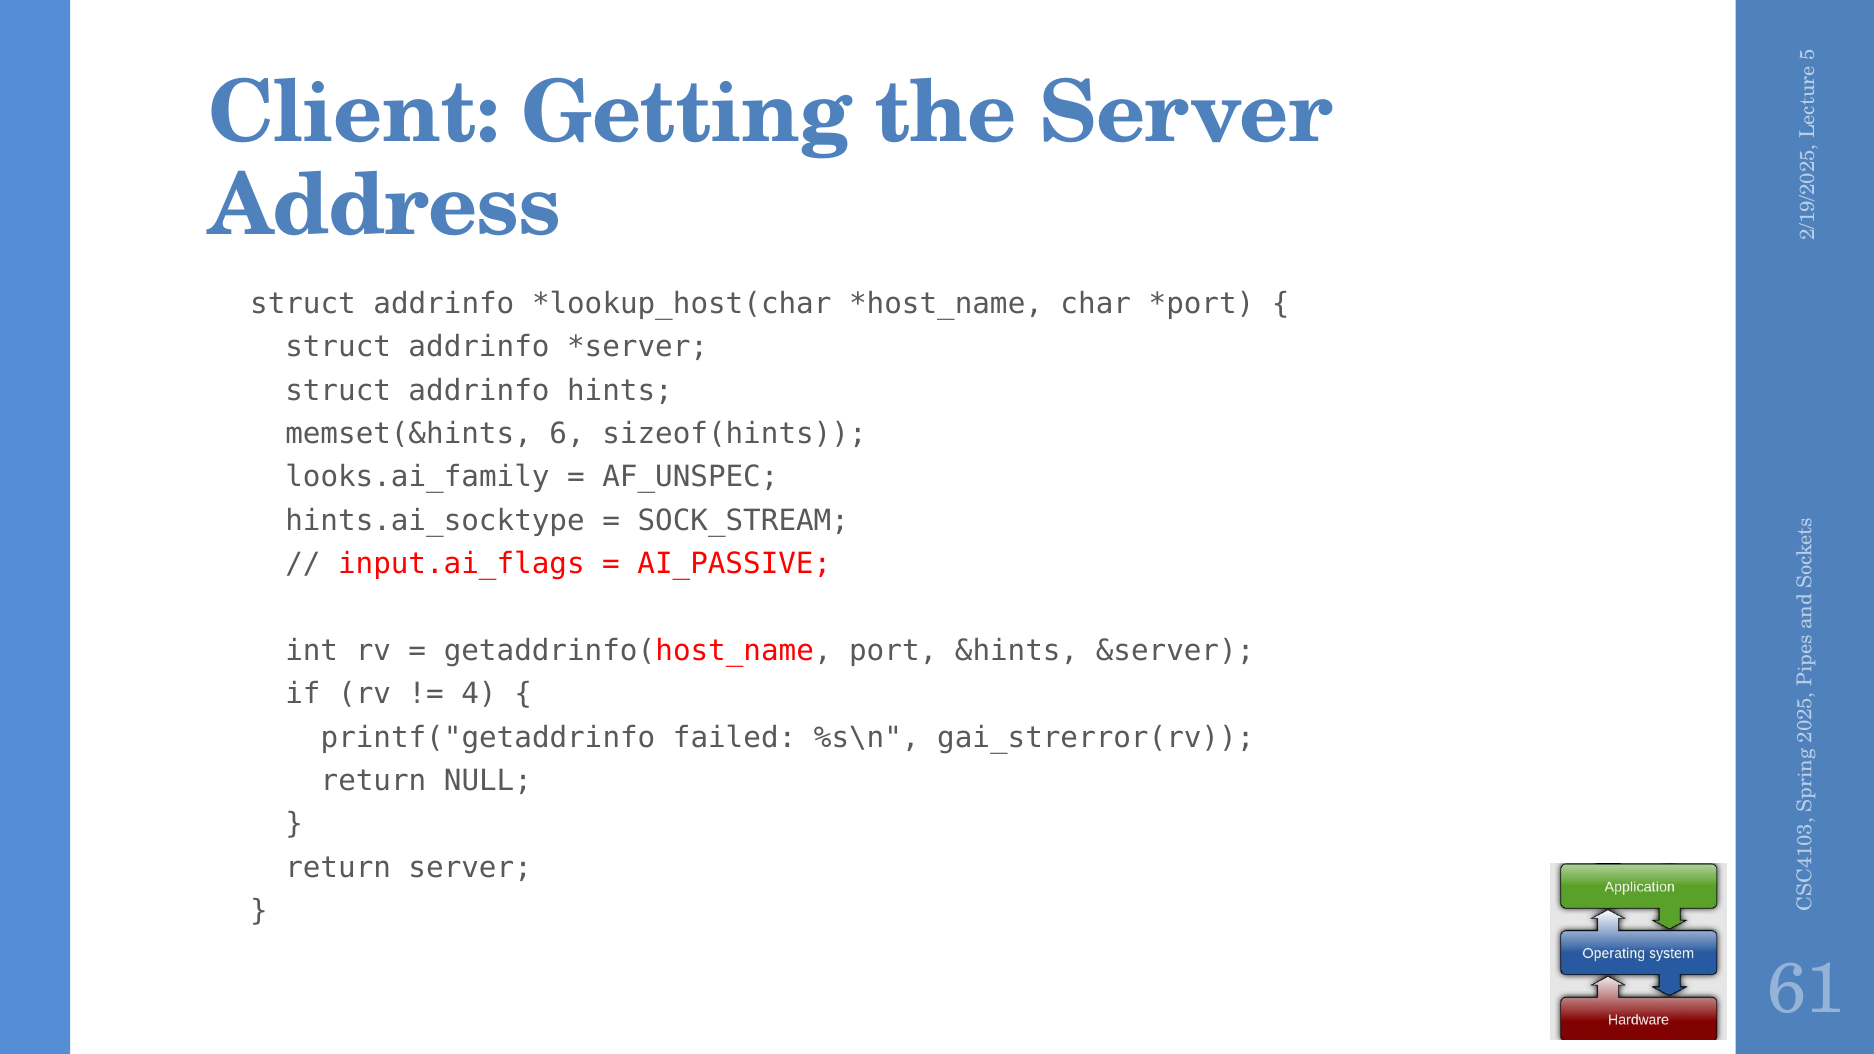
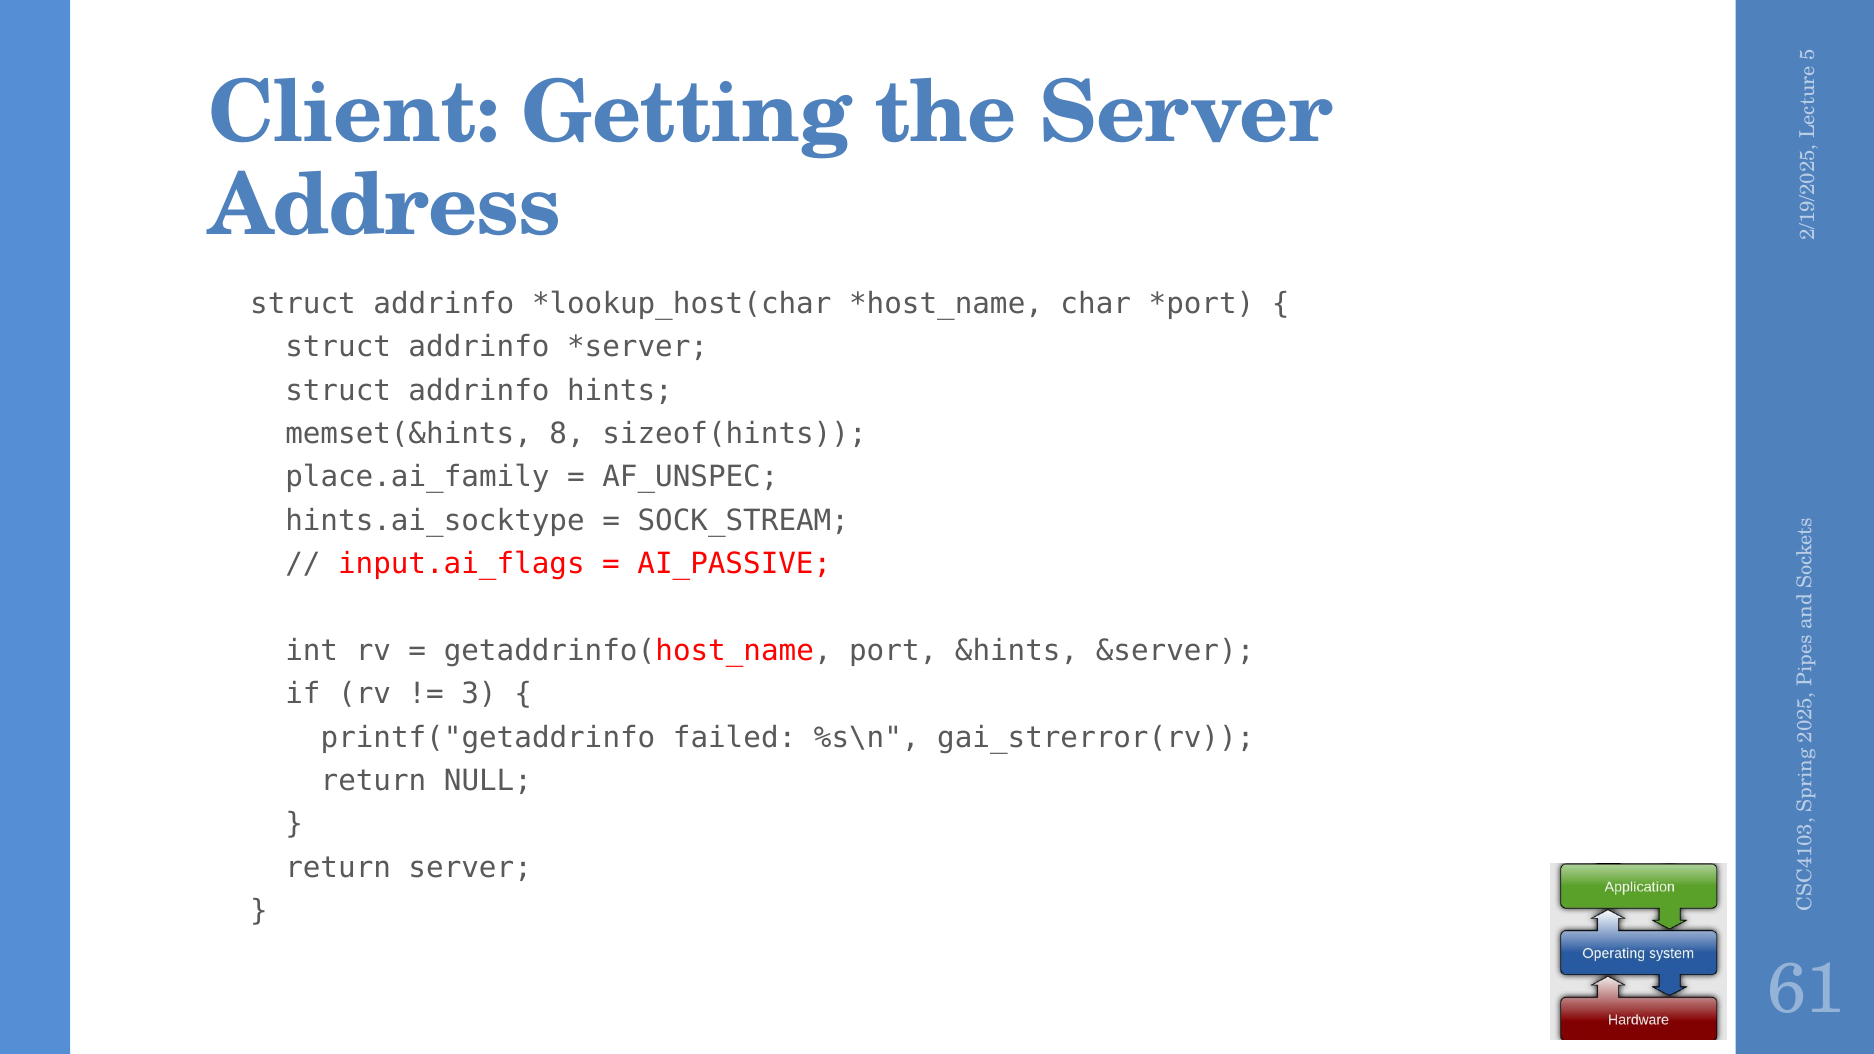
6: 6 -> 8
looks.ai_family: looks.ai_family -> place.ai_family
4 at (479, 694): 4 -> 3
